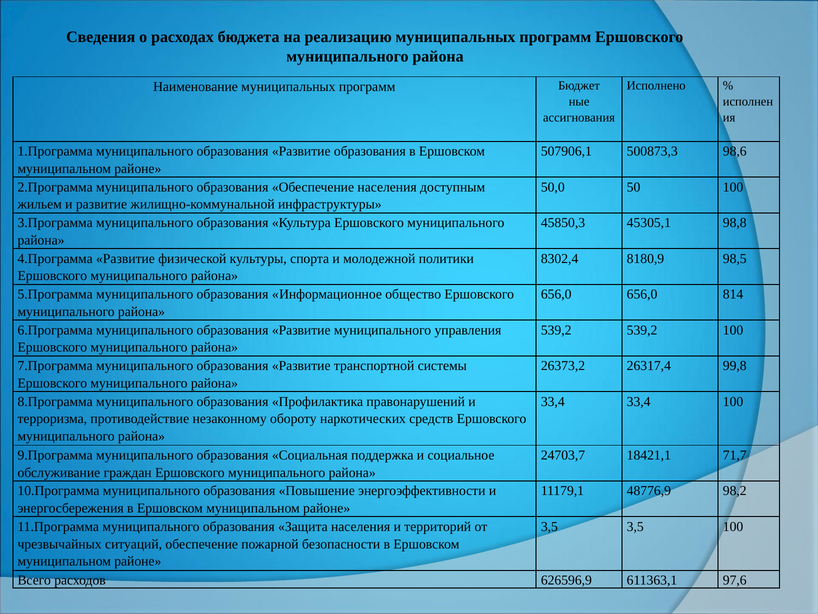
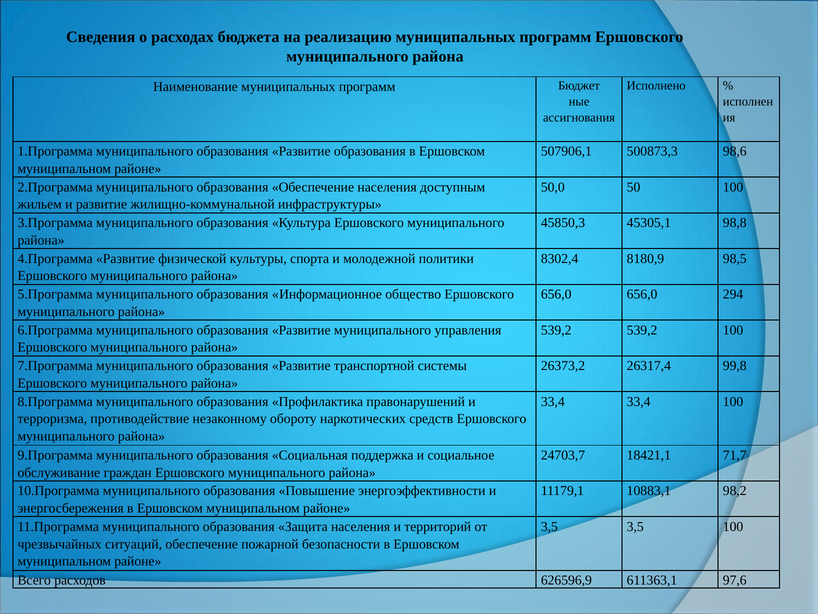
814: 814 -> 294
48776,9: 48776,9 -> 10883,1
